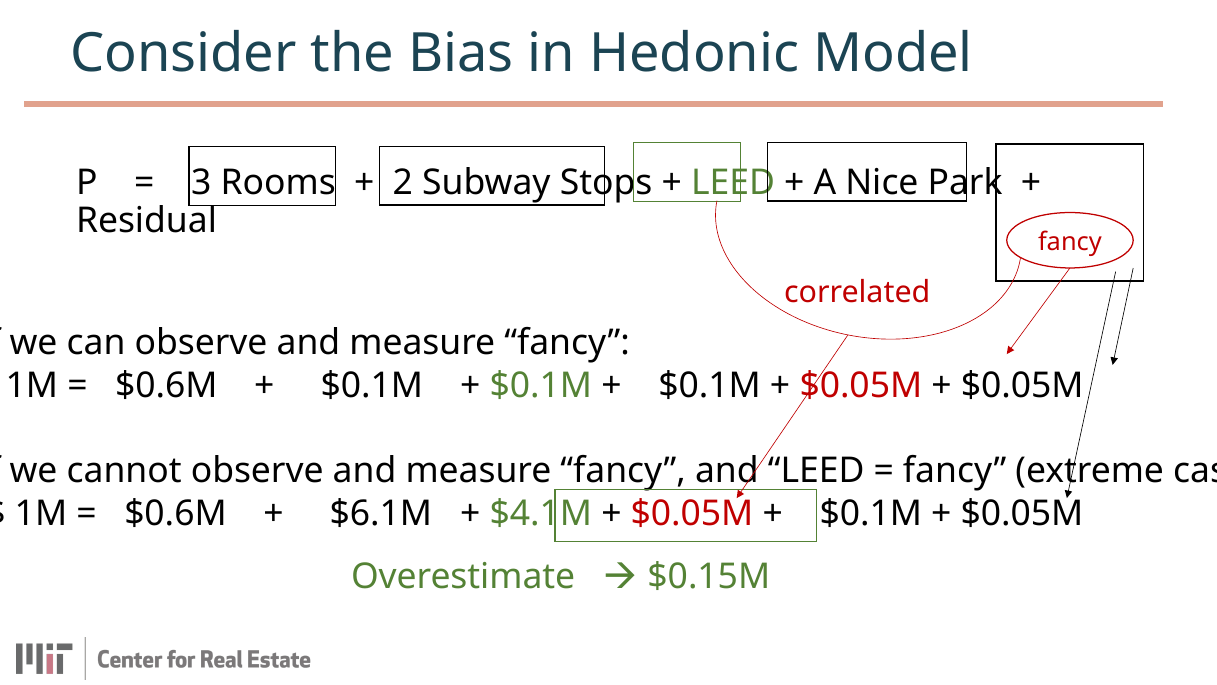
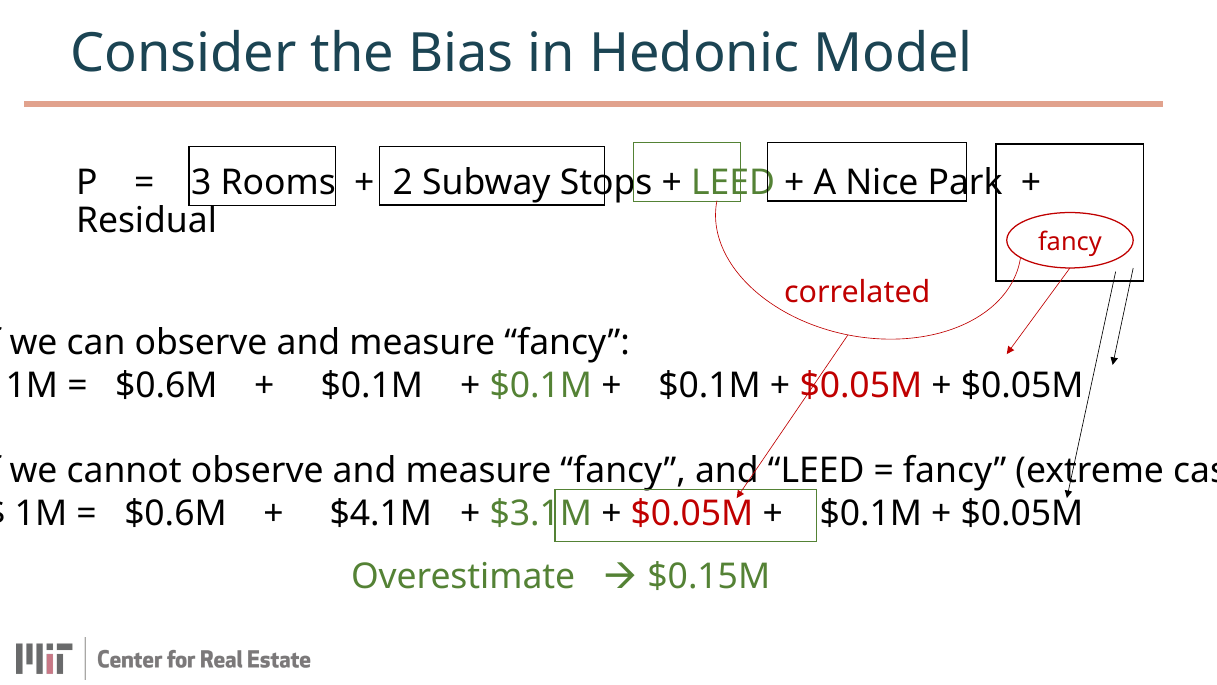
$6.1M: $6.1M -> $4.1M
$4.1M: $4.1M -> $3.1M
